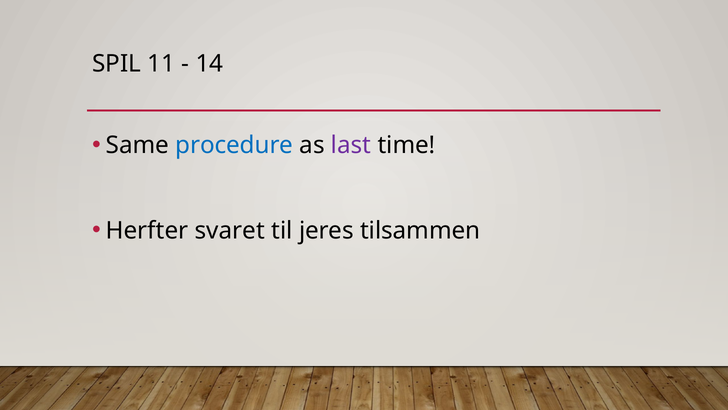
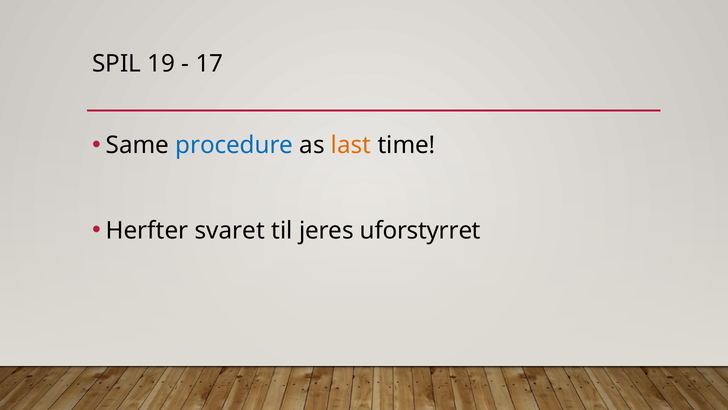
11: 11 -> 19
14: 14 -> 17
last colour: purple -> orange
tilsammen: tilsammen -> uforstyrret
